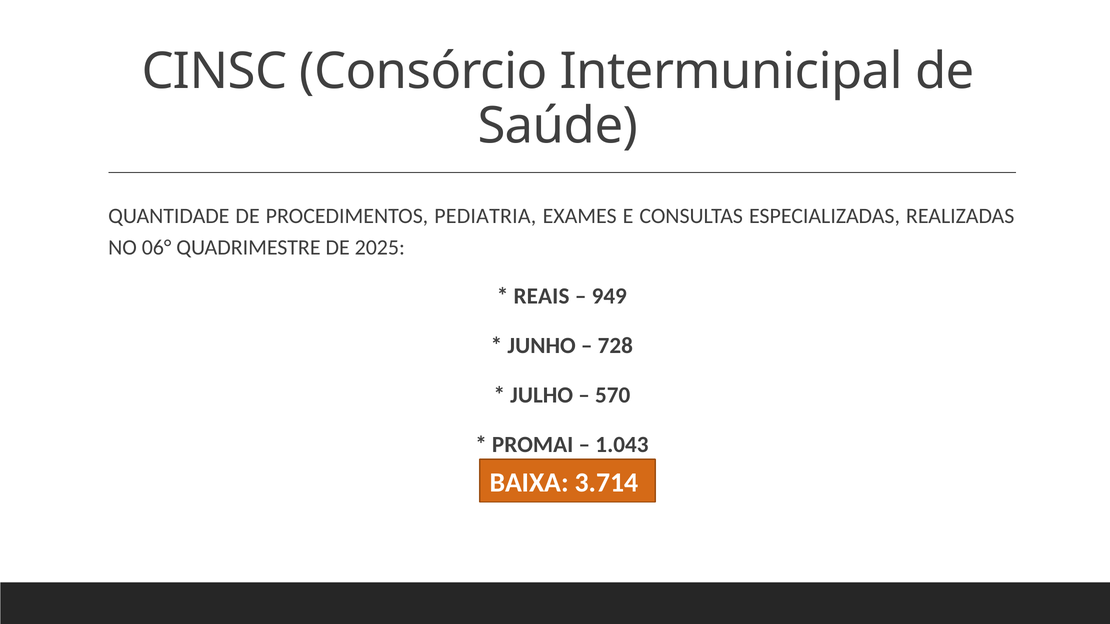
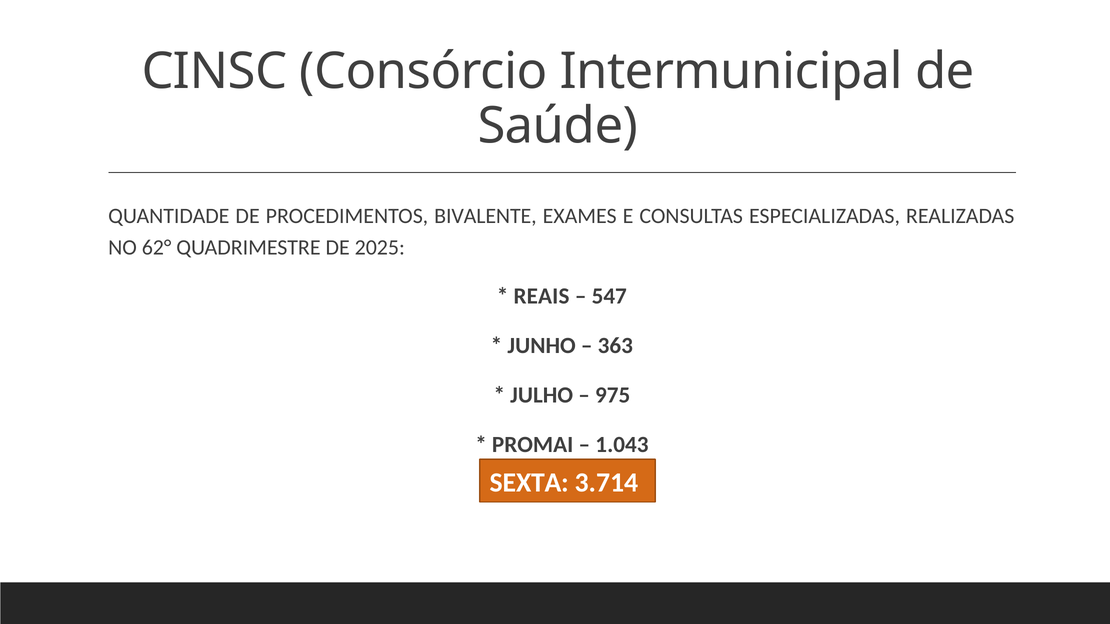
PEDIATRIA: PEDIATRIA -> BIVALENTE
06°: 06° -> 62°
949: 949 -> 547
728: 728 -> 363
570: 570 -> 975
BAIXA: BAIXA -> SEXTA
